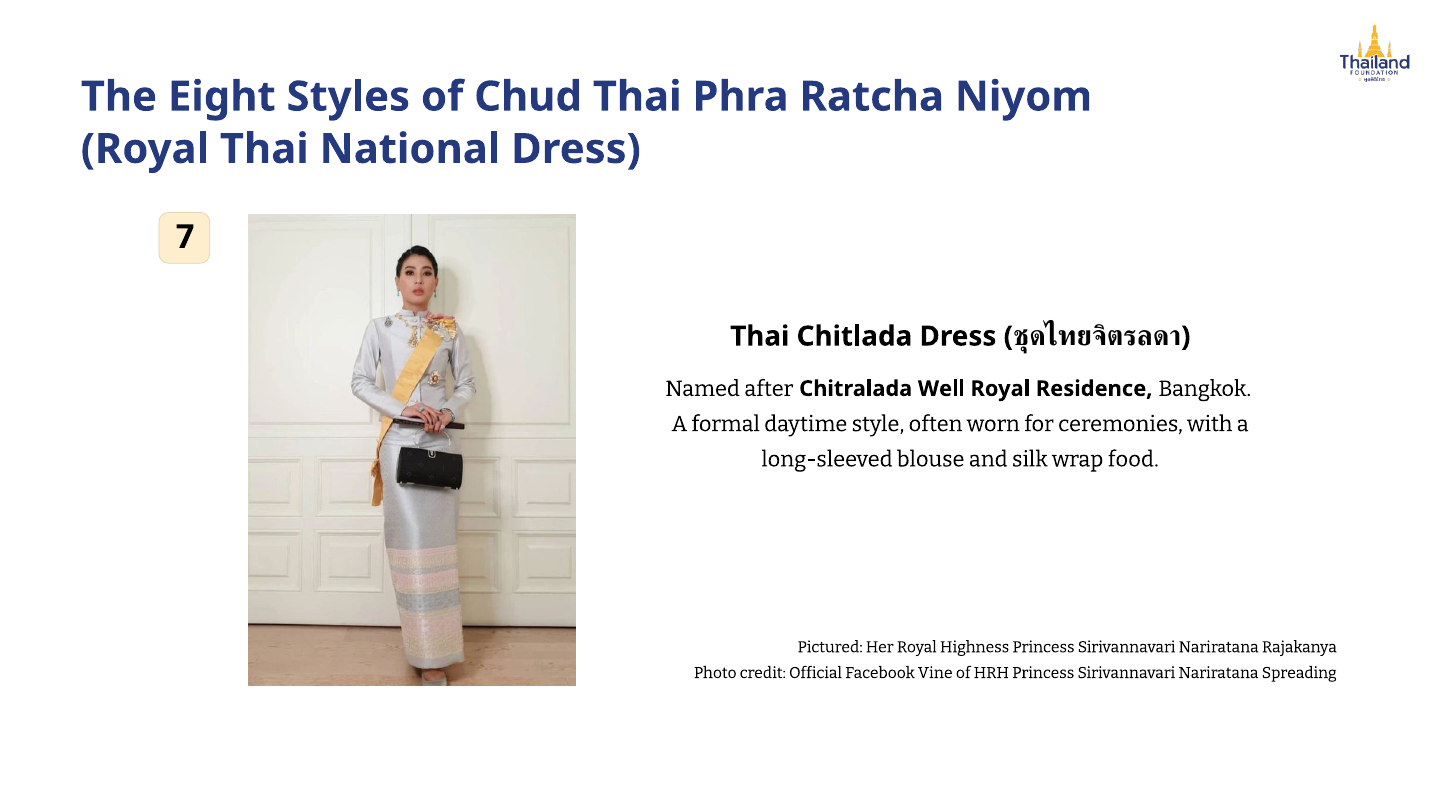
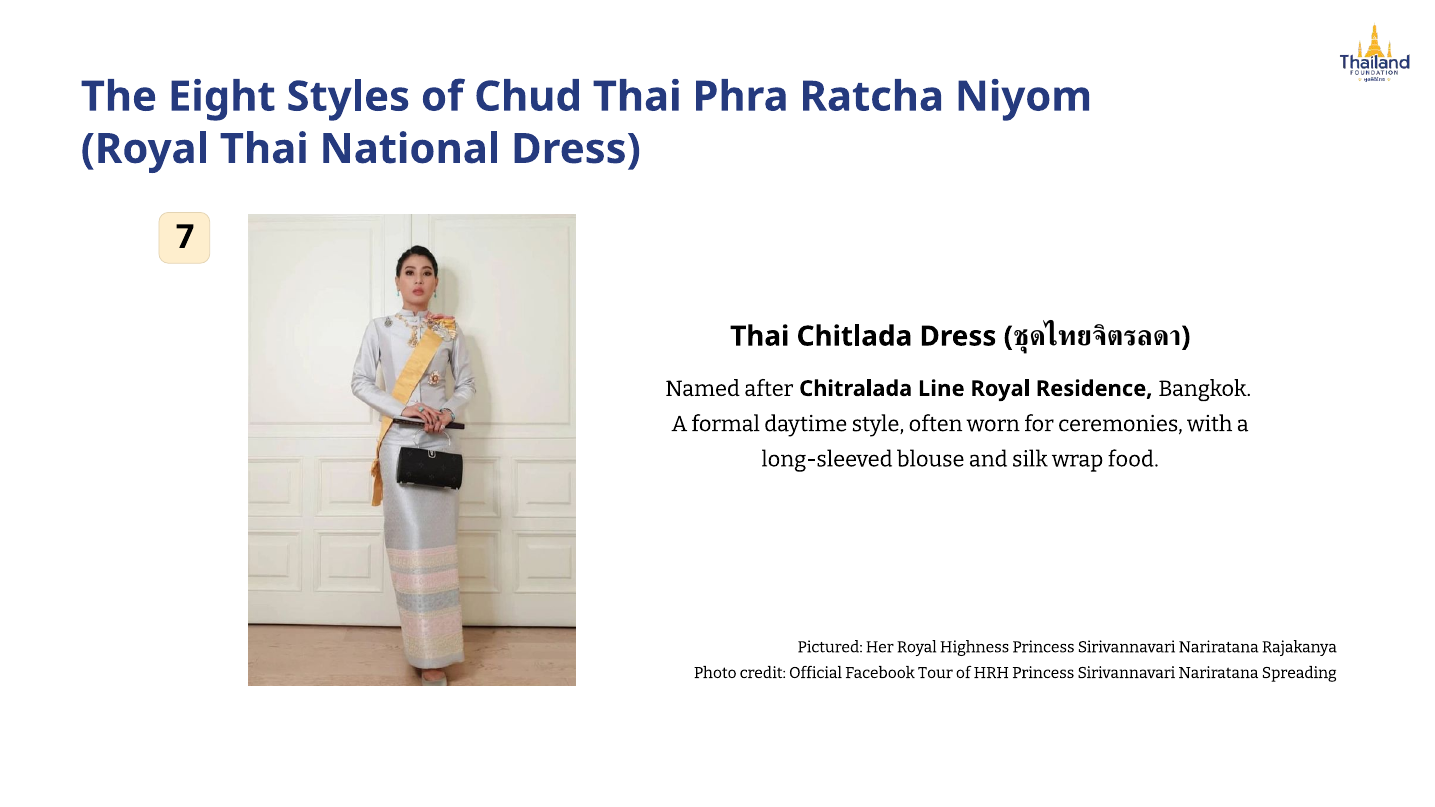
Well: Well -> Line
Vine: Vine -> Tour
